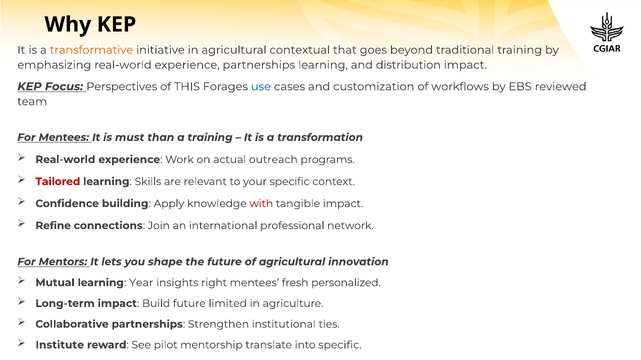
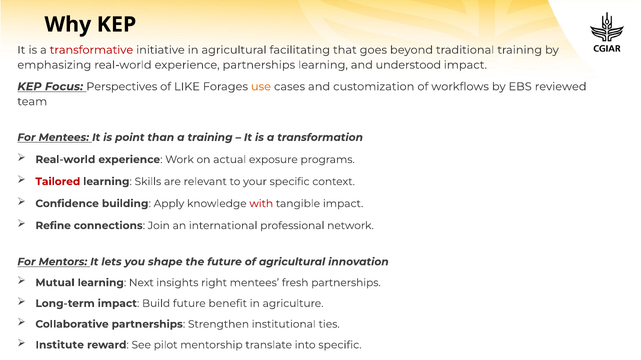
transformative colour: orange -> red
contextual: contextual -> facilitating
distribution: distribution -> understood
THIS: THIS -> LIKE
use colour: blue -> orange
must: must -> point
outreach: outreach -> exposure
Year: Year -> Next
fresh personalized: personalized -> partnerships
limited: limited -> benefit
